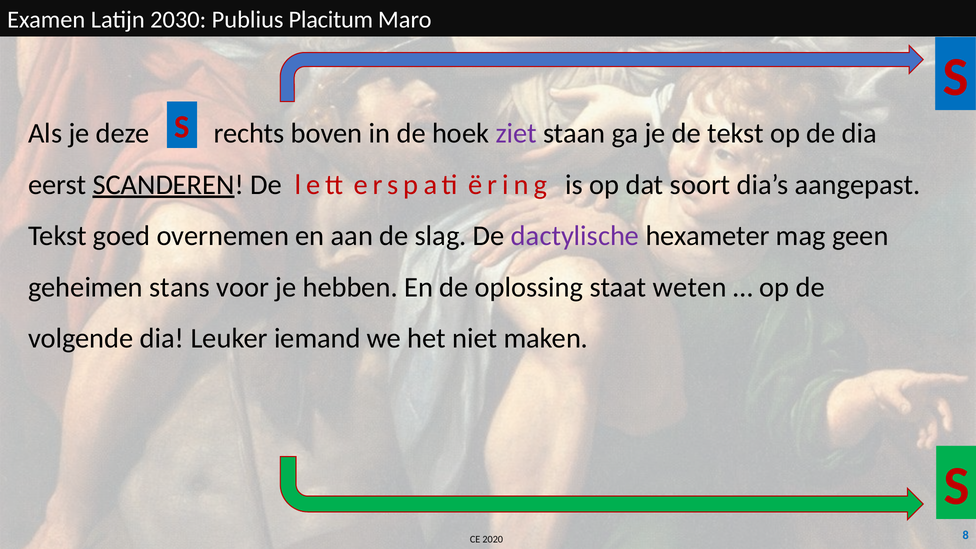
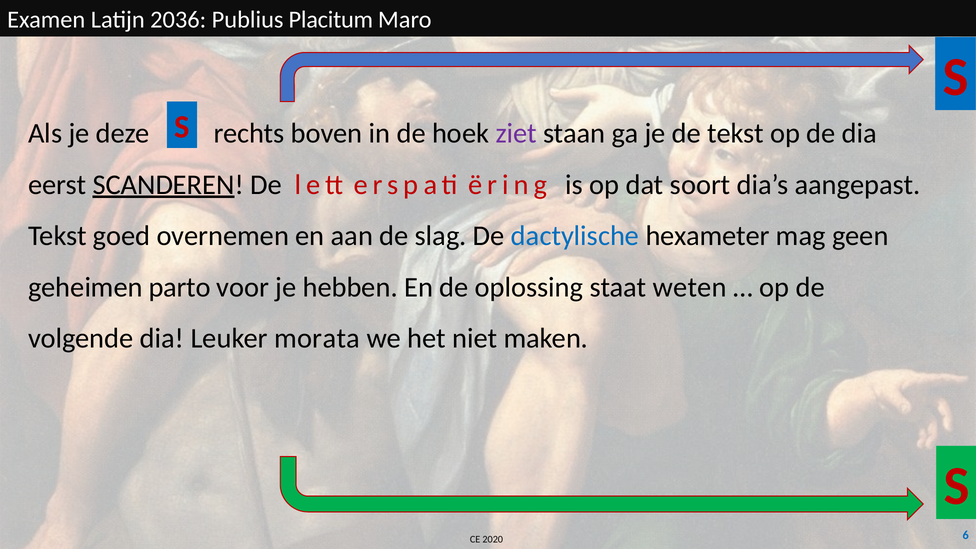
2030: 2030 -> 2036
dactylische colour: purple -> blue
stans: stans -> parto
iemand: iemand -> morata
8: 8 -> 6
